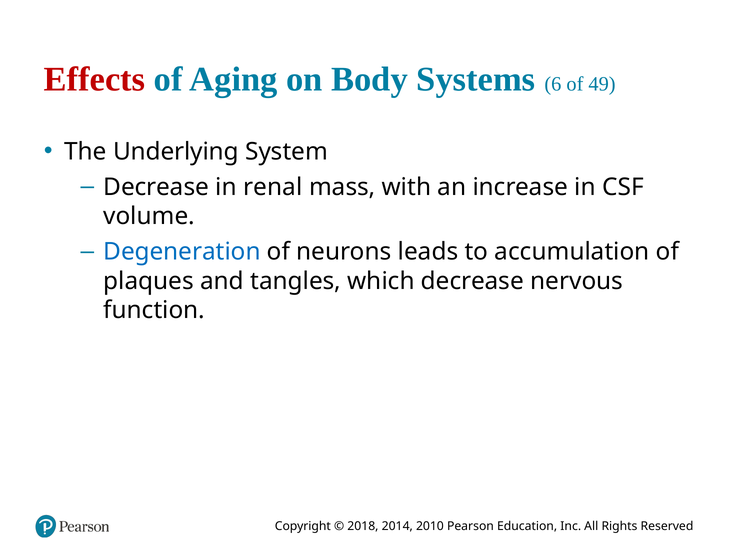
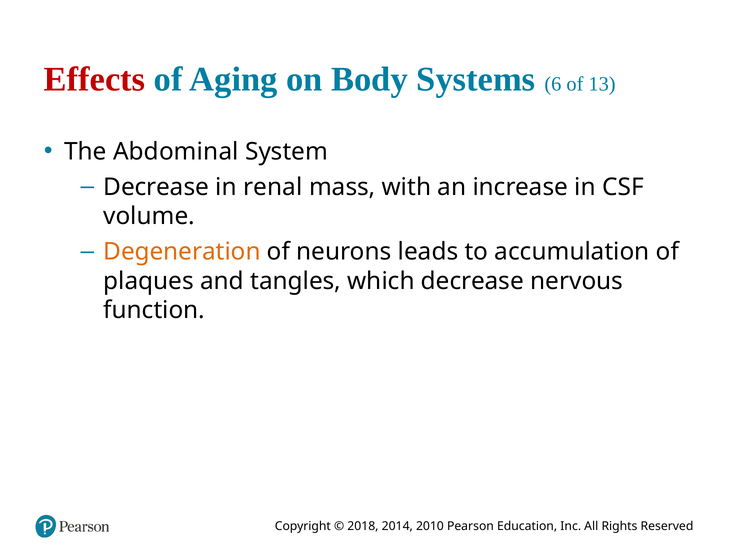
49: 49 -> 13
Underlying: Underlying -> Abdominal
Degeneration colour: blue -> orange
